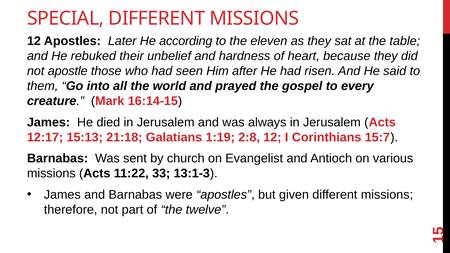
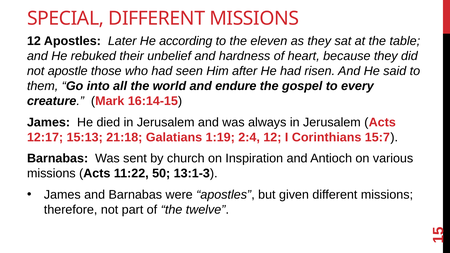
prayed: prayed -> endure
2:8: 2:8 -> 2:4
Evangelist: Evangelist -> Inspiration
33: 33 -> 50
